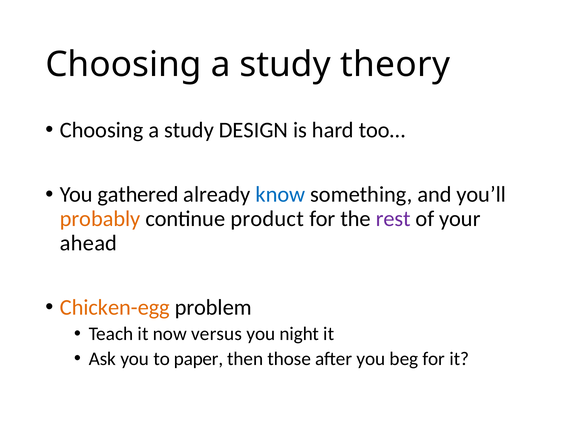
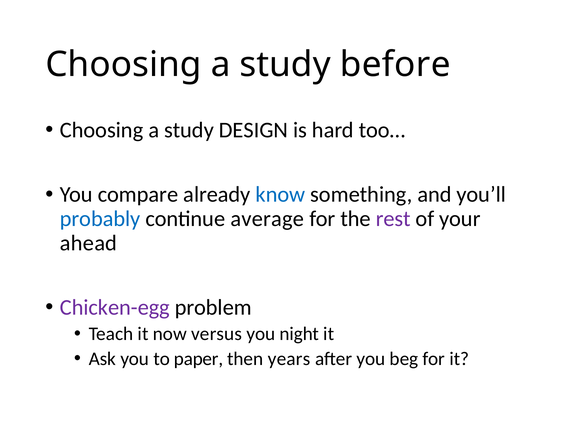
theory: theory -> before
gathered: gathered -> compare
probably colour: orange -> blue
product: product -> average
Chicken-egg colour: orange -> purple
those: those -> years
